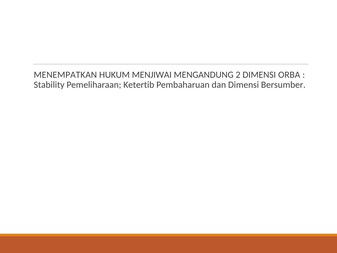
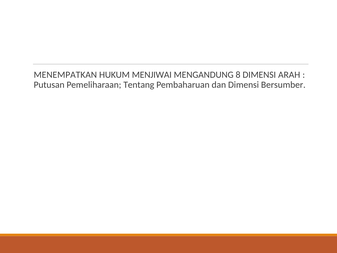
2: 2 -> 8
ORBA: ORBA -> ARAH
Stability: Stability -> Putusan
Ketertib: Ketertib -> Tentang
